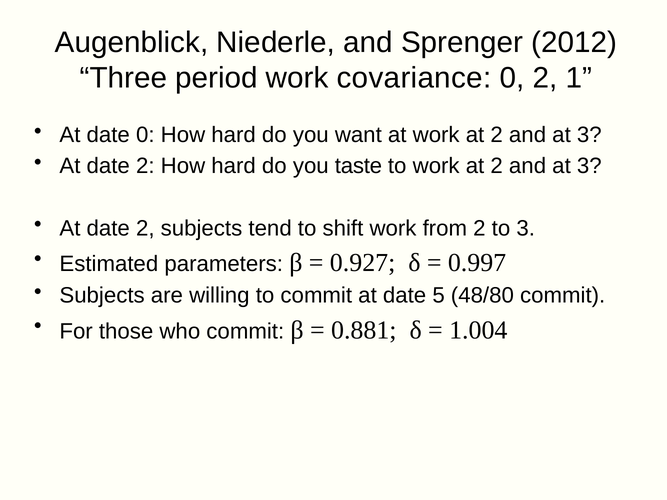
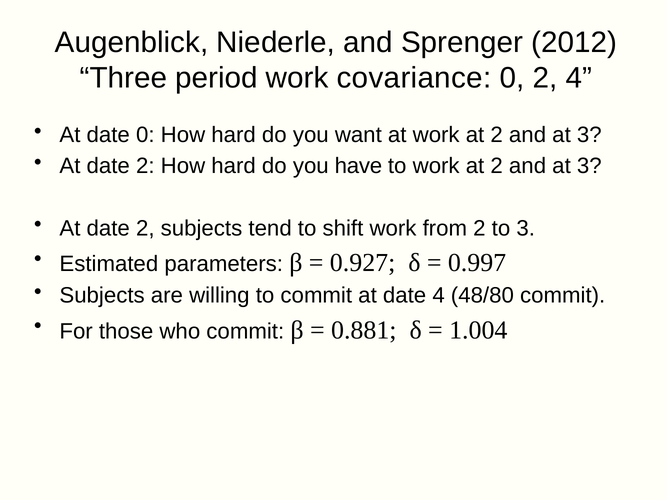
2 1: 1 -> 4
taste: taste -> have
date 5: 5 -> 4
